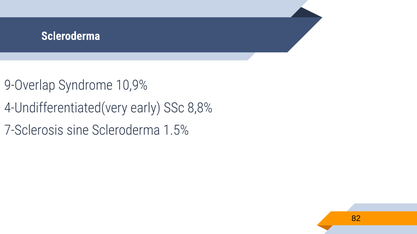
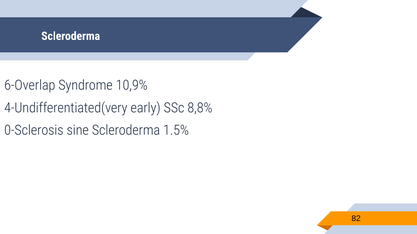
9-Overlap: 9-Overlap -> 6-Overlap
7-Sclerosis: 7-Sclerosis -> 0-Sclerosis
